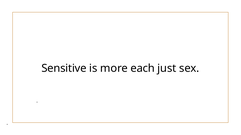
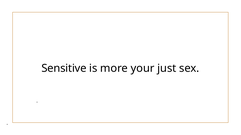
each: each -> your
